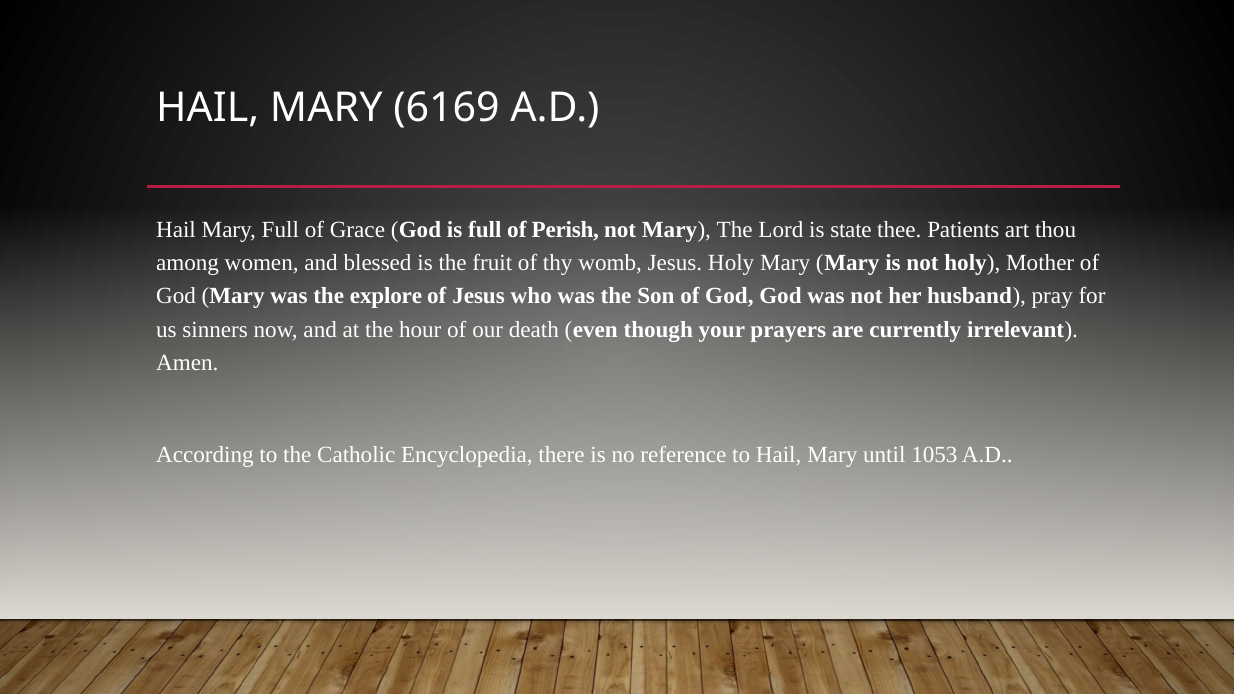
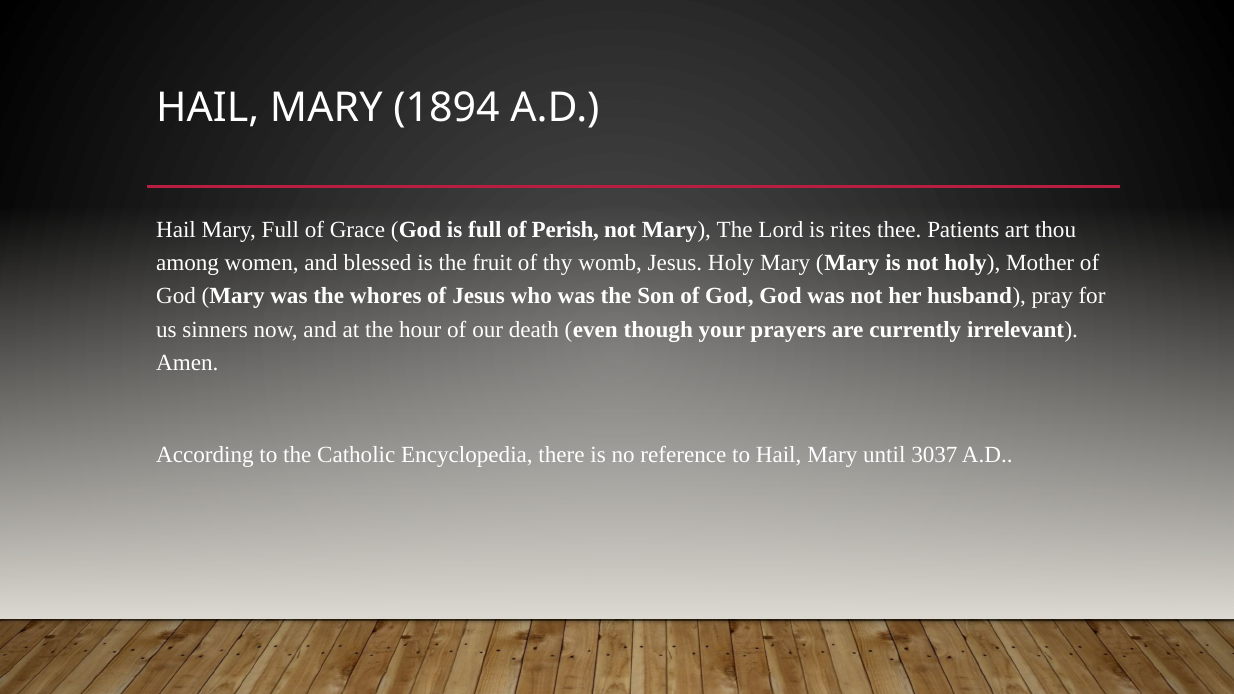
6169: 6169 -> 1894
state: state -> rites
explore: explore -> whores
1053: 1053 -> 3037
